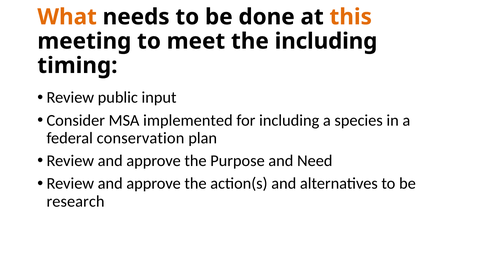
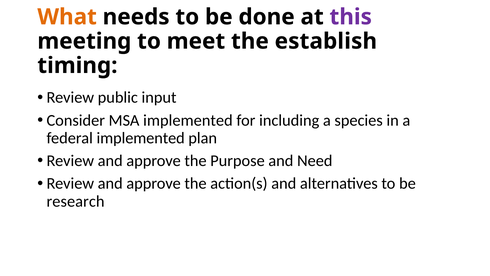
this colour: orange -> purple
the including: including -> establish
federal conservation: conservation -> implemented
